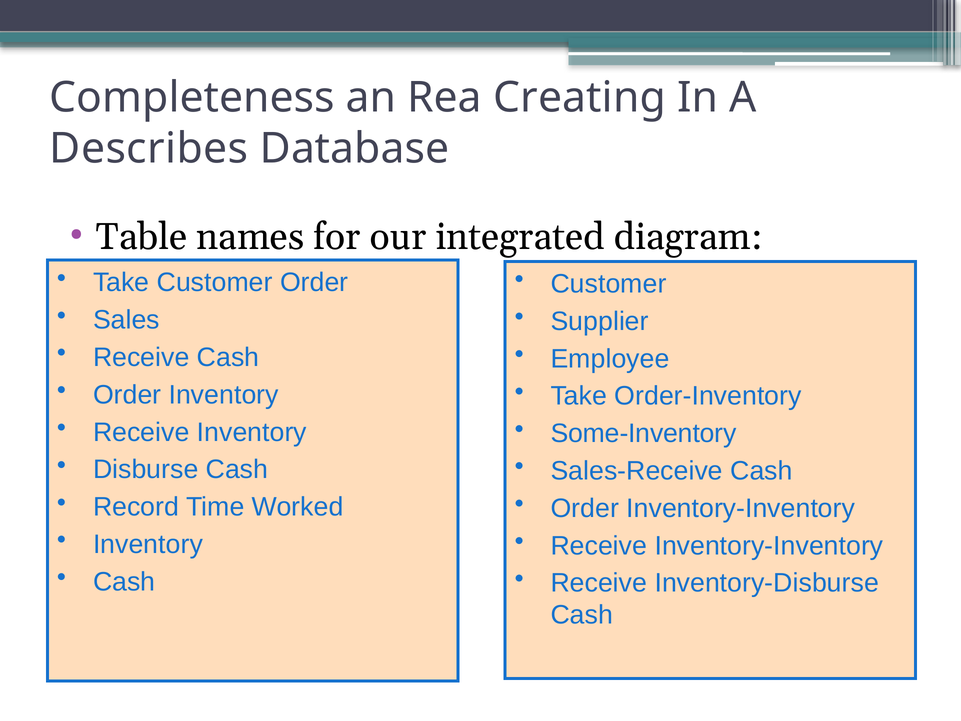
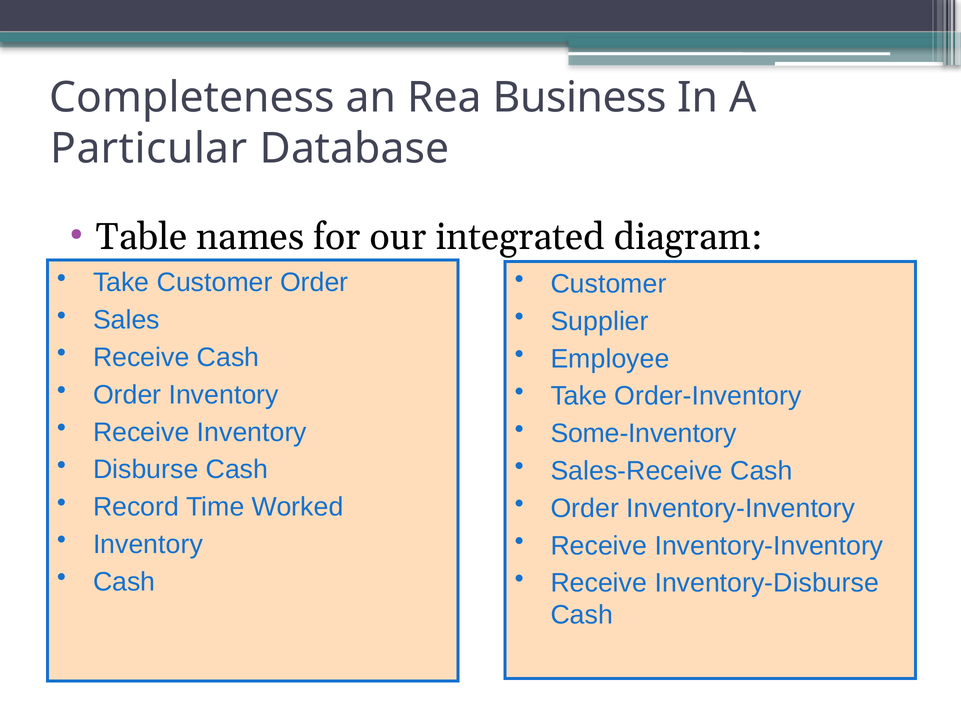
Creating: Creating -> Business
Describes: Describes -> Particular
